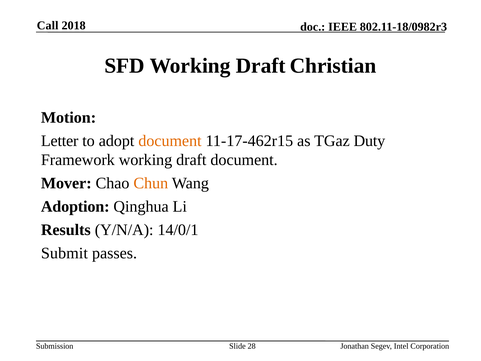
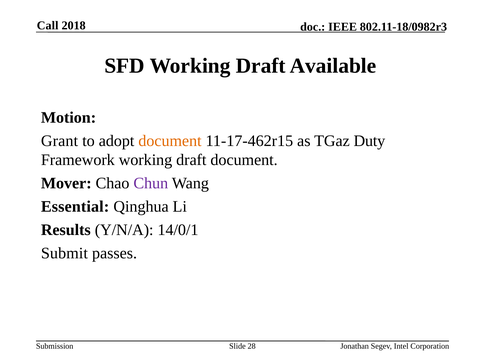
Christian: Christian -> Available
Letter: Letter -> Grant
Chun colour: orange -> purple
Adoption: Adoption -> Essential
